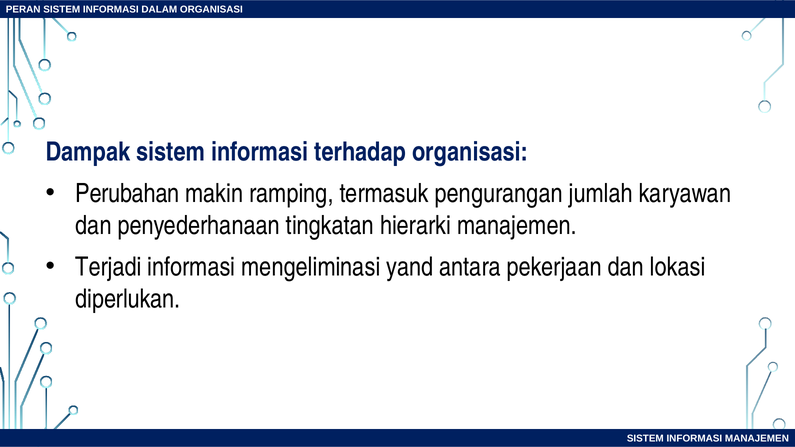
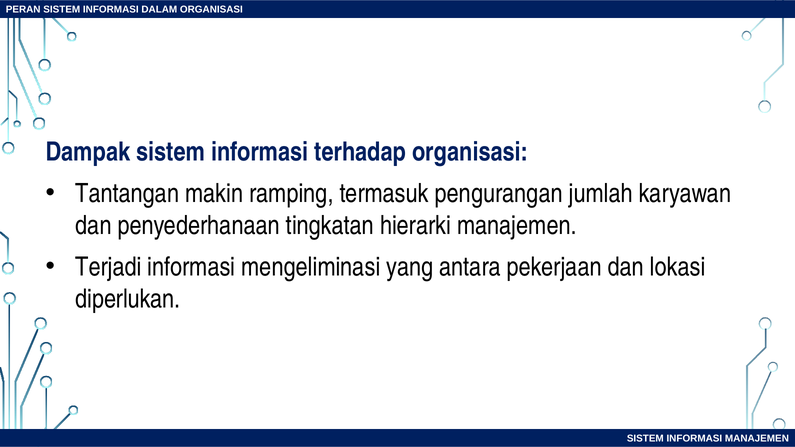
Perubahan: Perubahan -> Tantangan
yand: yand -> yang
